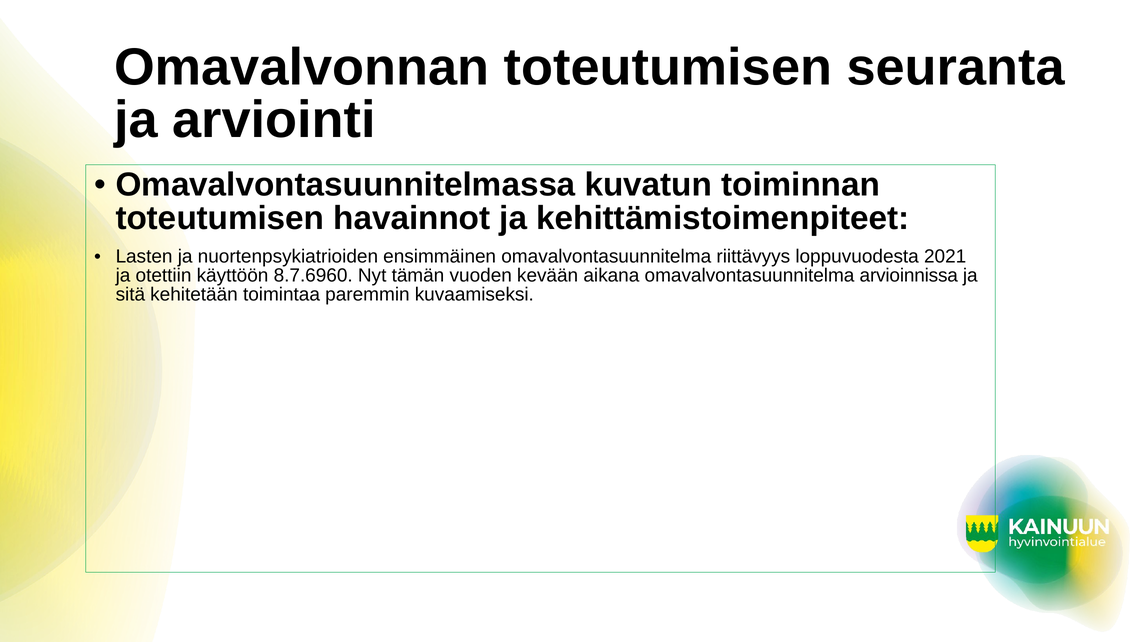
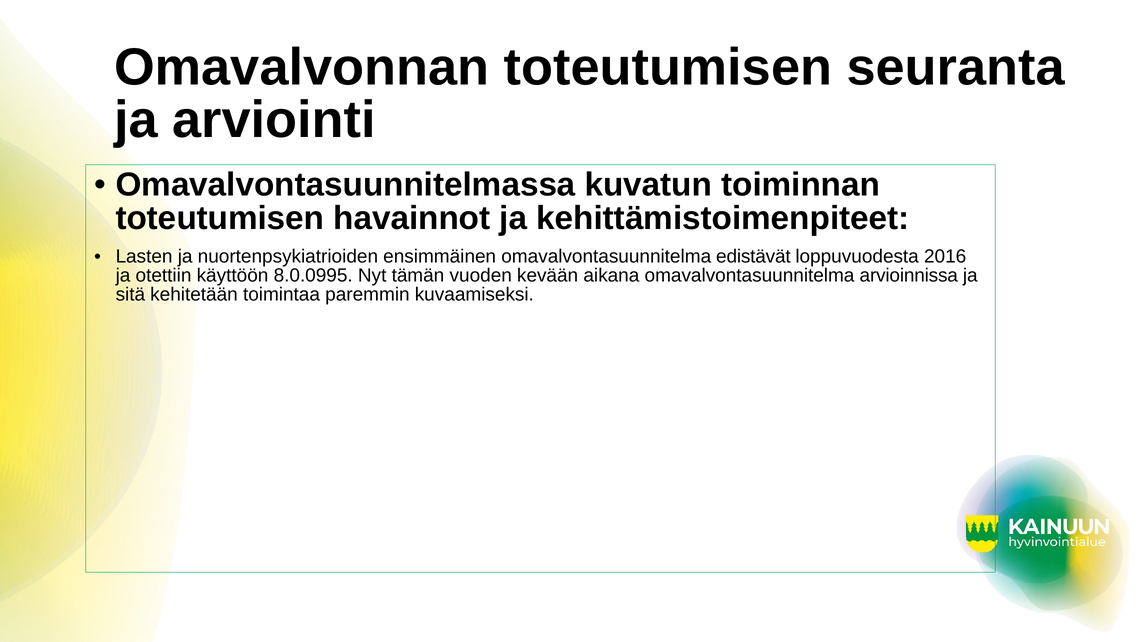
riittävyys: riittävyys -> edistävät
2021: 2021 -> 2016
8.7.6960: 8.7.6960 -> 8.0.0995
